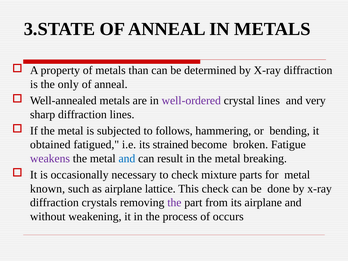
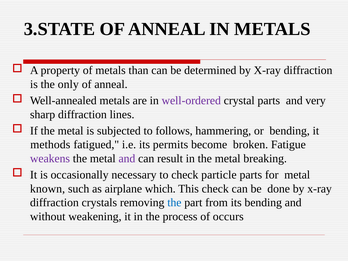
crystal lines: lines -> parts
obtained: obtained -> methods
strained: strained -> permits
and at (127, 159) colour: blue -> purple
mixture: mixture -> particle
lattice: lattice -> which
the at (174, 203) colour: purple -> blue
its airplane: airplane -> bending
